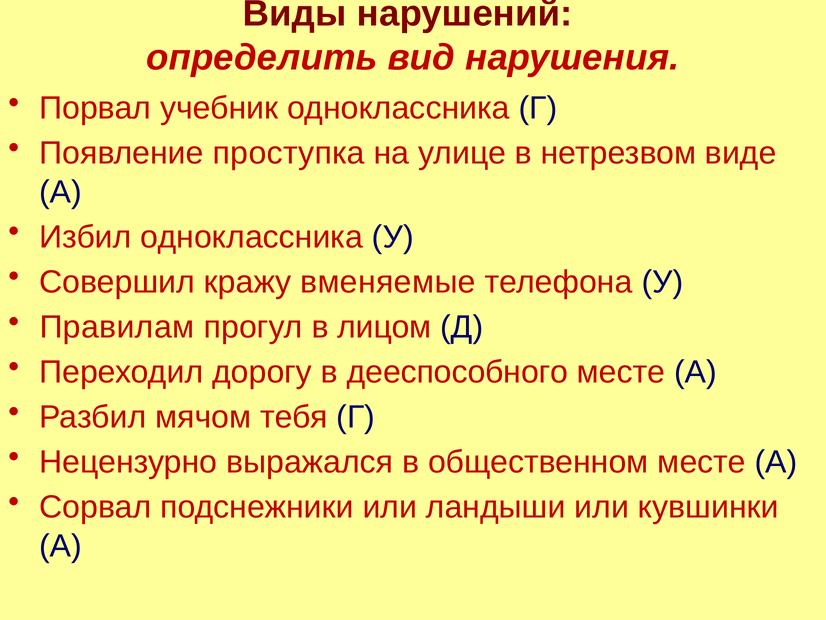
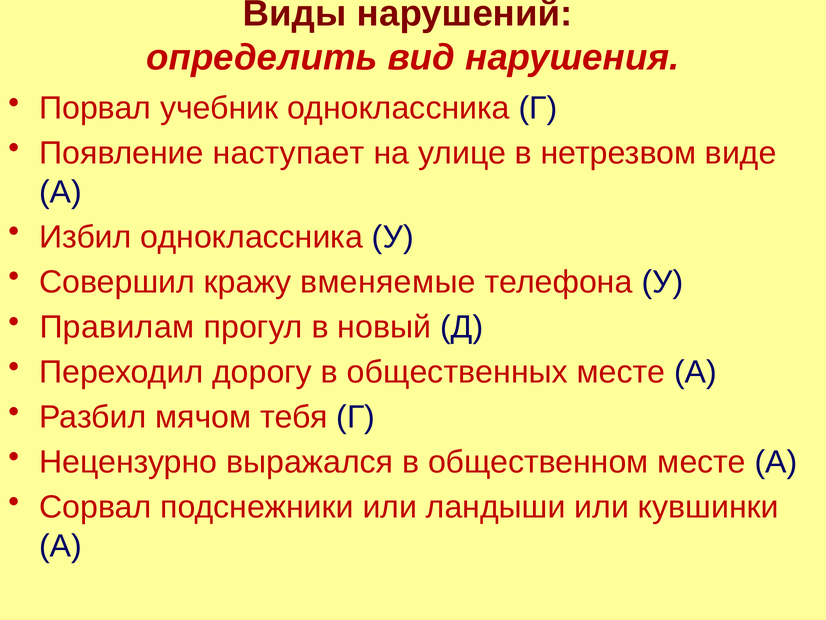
проступка: проступка -> наступает
лицом: лицом -> новый
дееспособного: дееспособного -> общественных
